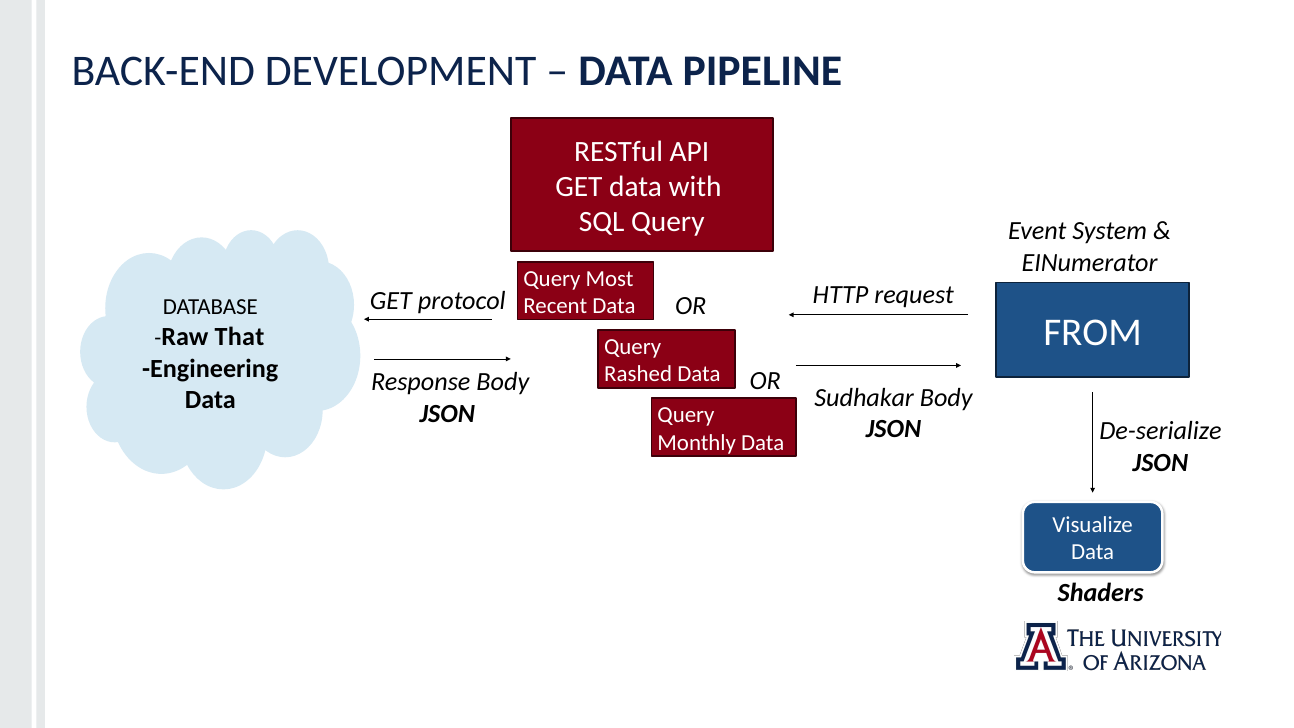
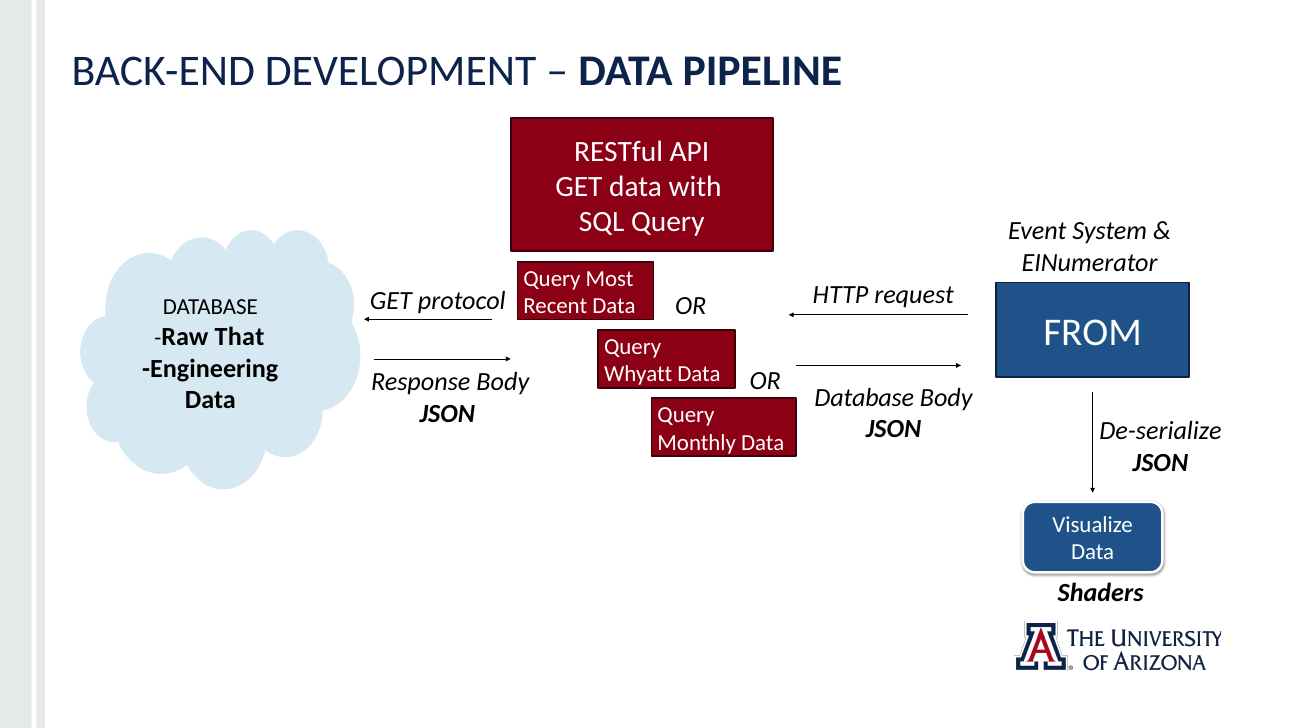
Rashed: Rashed -> Whyatt
Data Sudhakar: Sudhakar -> Database
